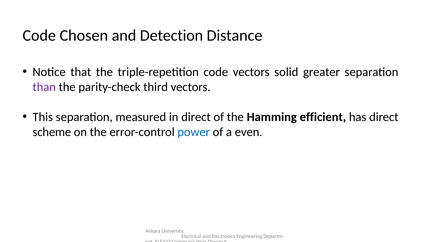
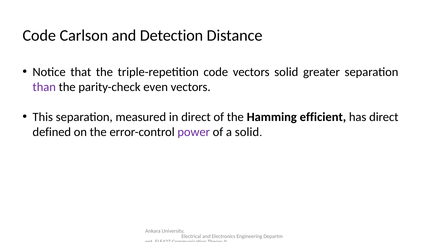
Chosen: Chosen -> Carlson
third: third -> even
scheme: scheme -> defined
power colour: blue -> purple
a even: even -> solid
